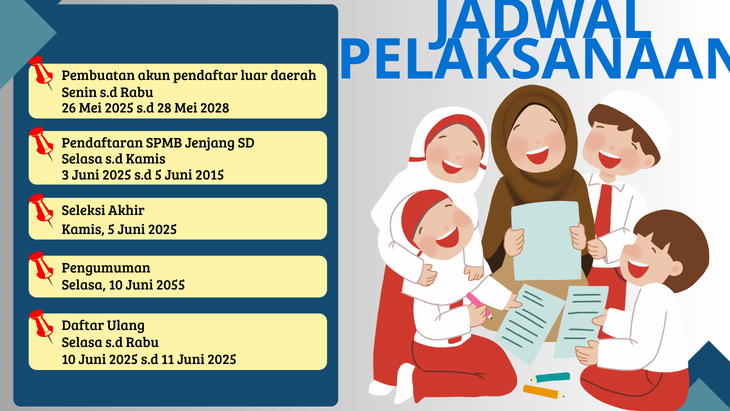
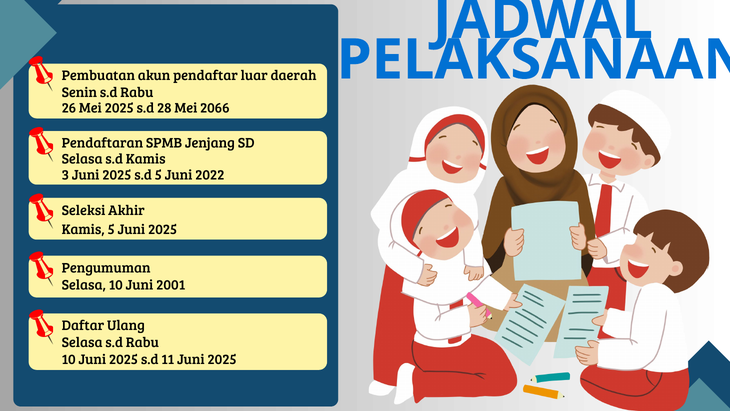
2028: 2028 -> 2066
2015: 2015 -> 2022
2055: 2055 -> 2001
